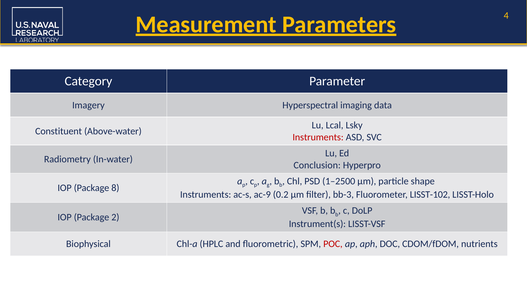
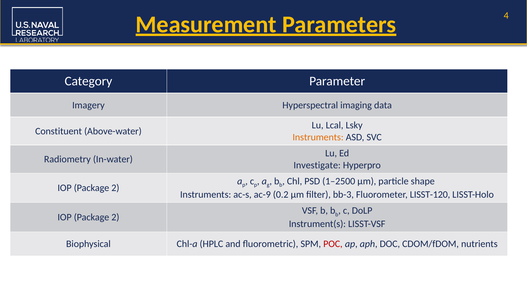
Instruments at (318, 137) colour: red -> orange
Conclusion: Conclusion -> Investigate
8 at (115, 188): 8 -> 2
LISST-102: LISST-102 -> LISST-120
